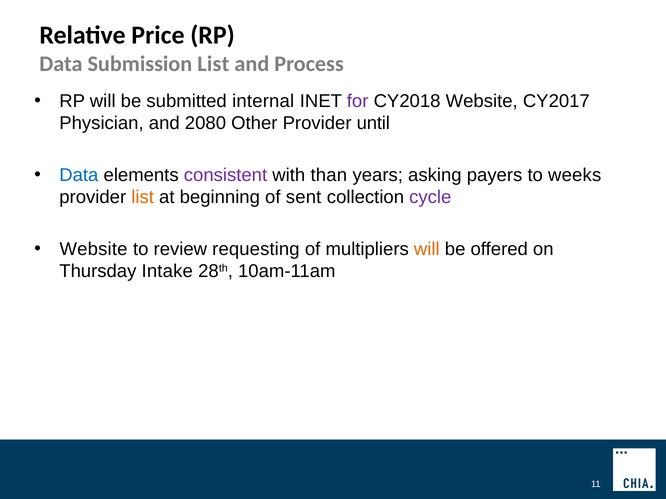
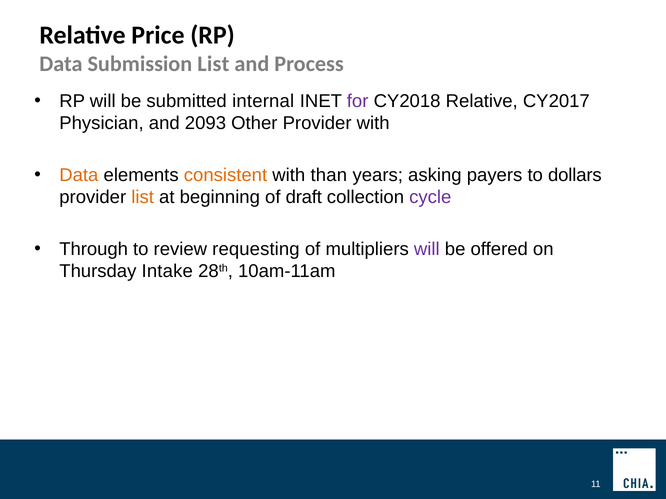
CY2018 Website: Website -> Relative
2080: 2080 -> 2093
Provider until: until -> with
Data at (79, 175) colour: blue -> orange
consistent colour: purple -> orange
weeks: weeks -> dollars
sent: sent -> draft
Website at (94, 249): Website -> Through
will at (427, 249) colour: orange -> purple
